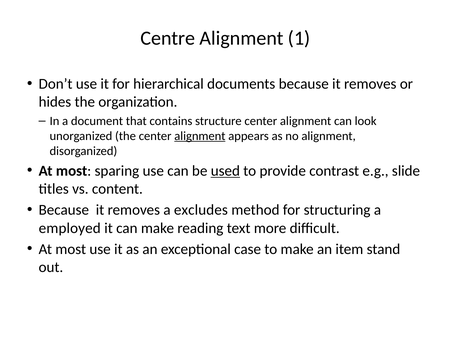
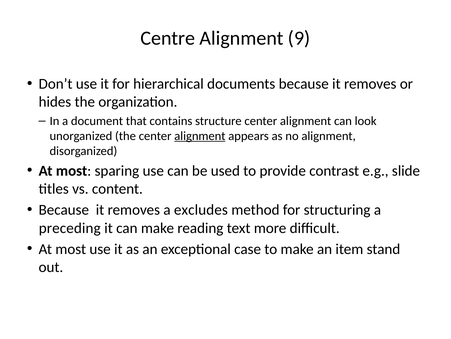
1: 1 -> 9
used underline: present -> none
employed: employed -> preceding
